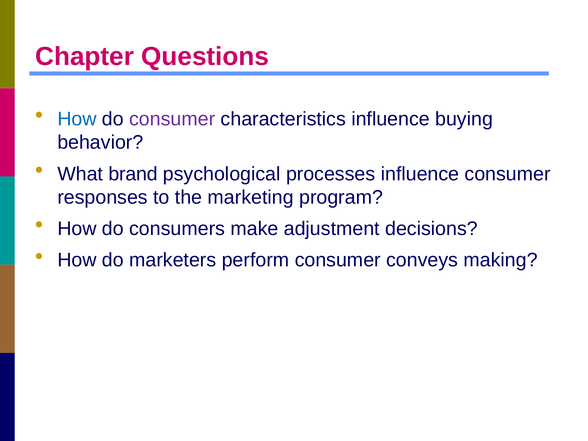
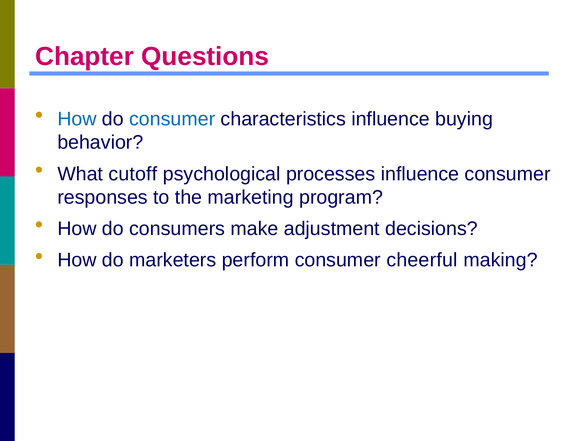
consumer at (172, 119) colour: purple -> blue
brand: brand -> cutoff
conveys: conveys -> cheerful
